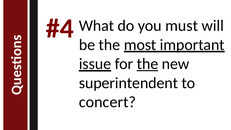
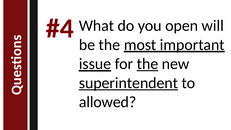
must: must -> open
superintendent underline: none -> present
concert: concert -> allowed
